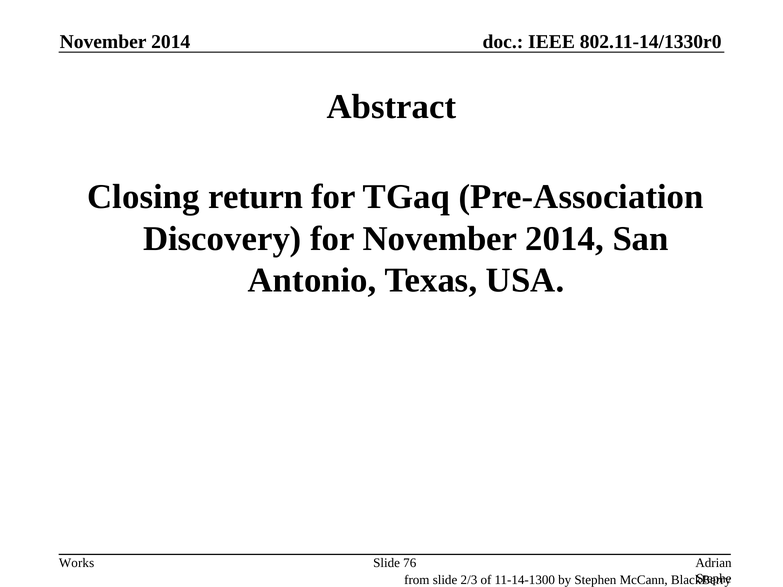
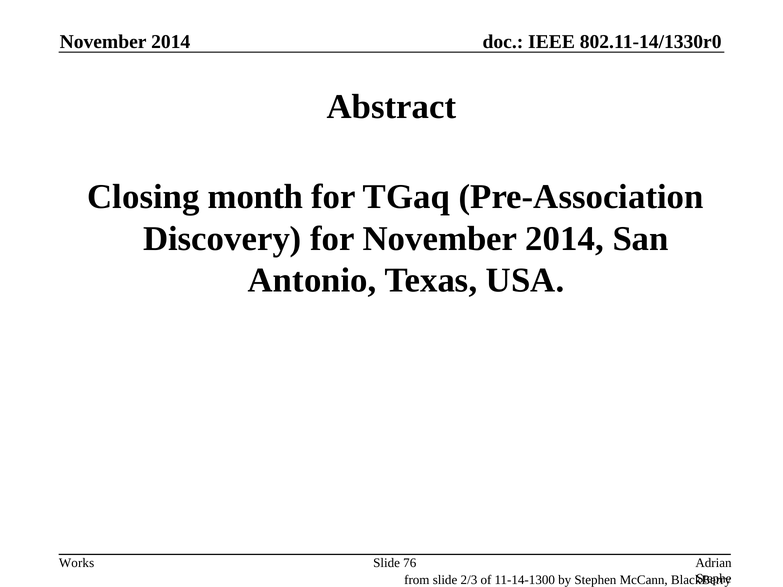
return: return -> month
